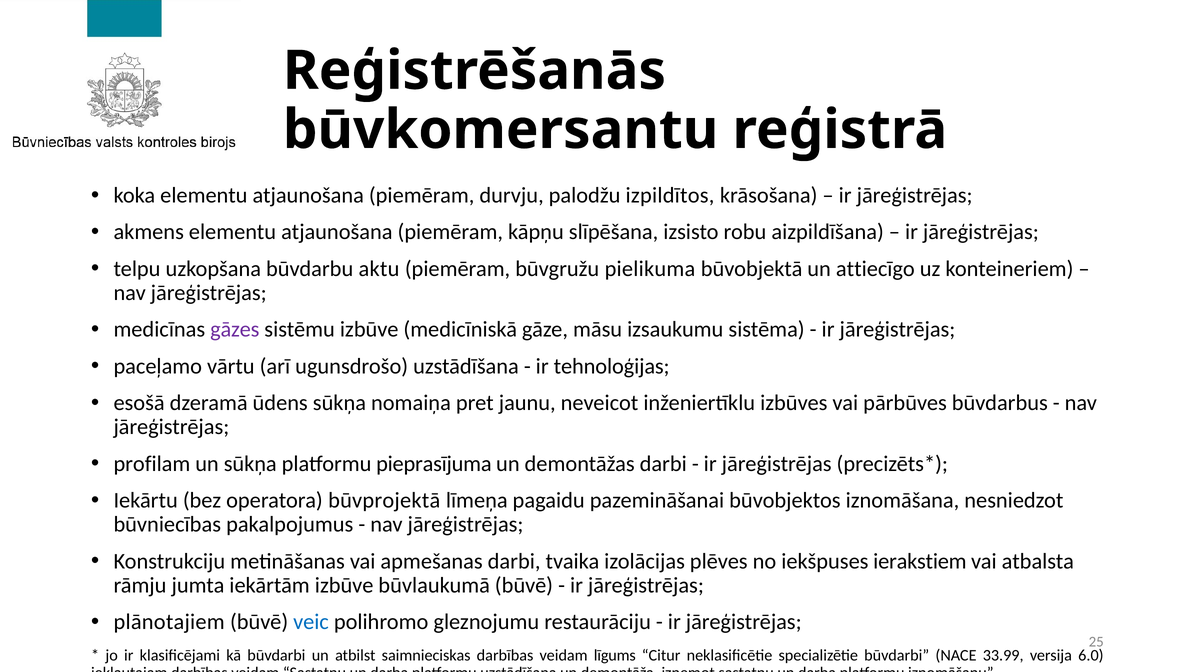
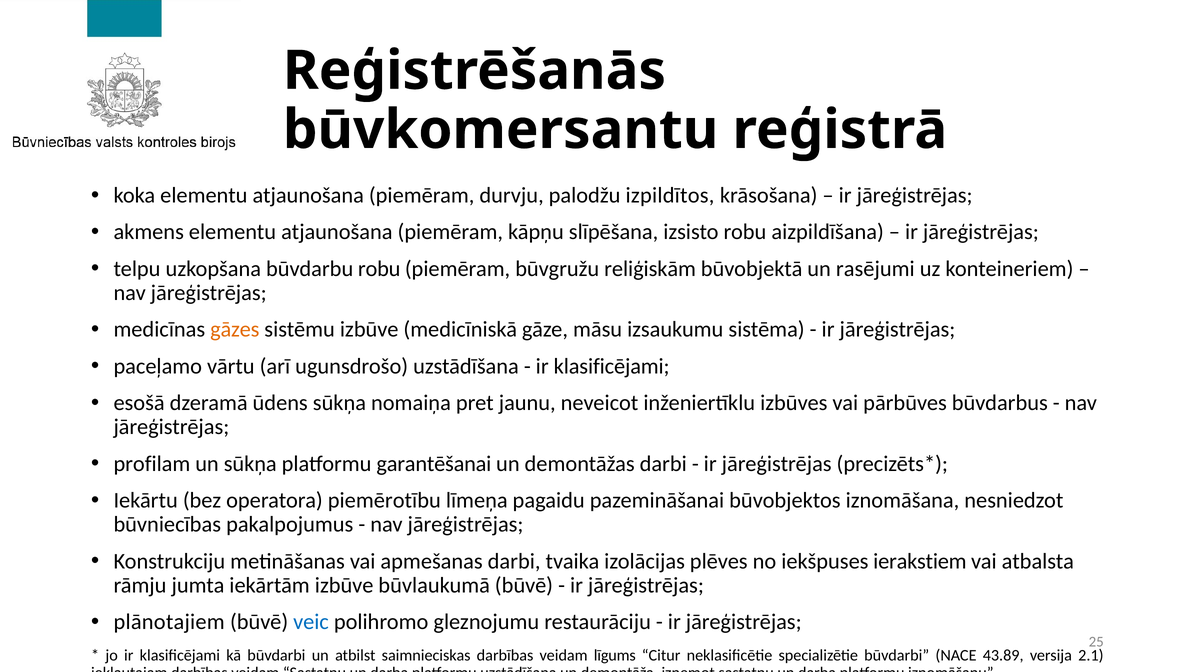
būvdarbu aktu: aktu -> robu
pielikuma: pielikuma -> reliģiskām
attiecīgo: attiecīgo -> rasējumi
gāzes colour: purple -> orange
tehnoloģijas at (612, 366): tehnoloģijas -> klasificējami
pieprasījuma: pieprasījuma -> garantēšanai
būvprojektā: būvprojektā -> piemērotību
33.99: 33.99 -> 43.89
6.0: 6.0 -> 2.1
